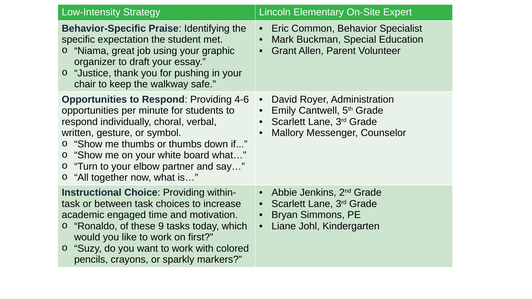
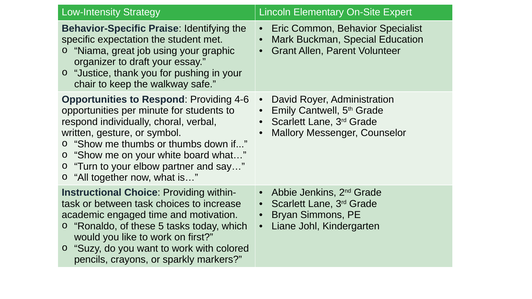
9: 9 -> 5
